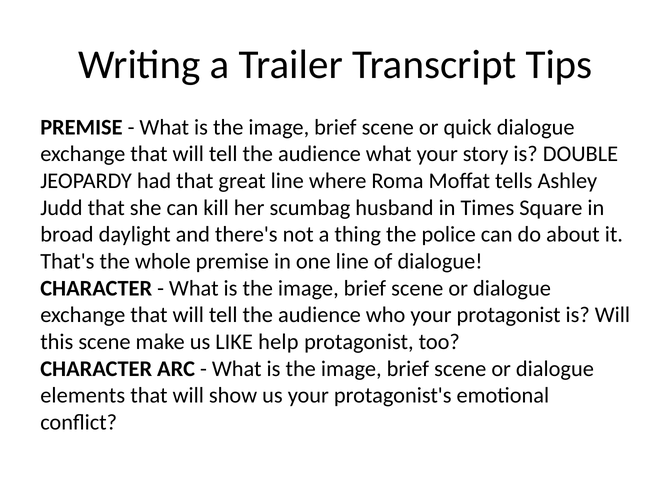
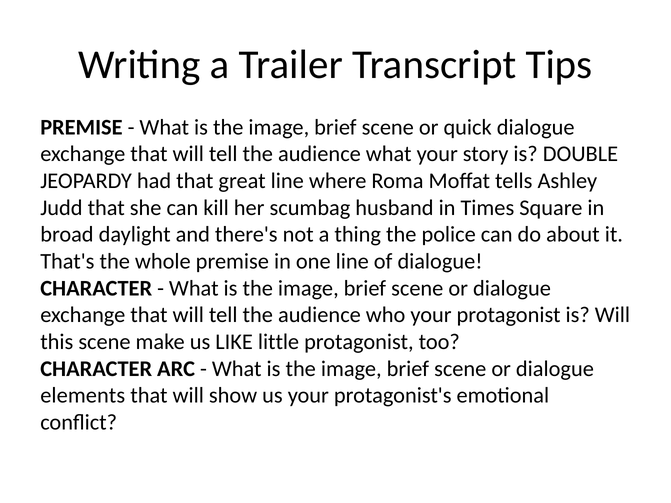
help: help -> little
